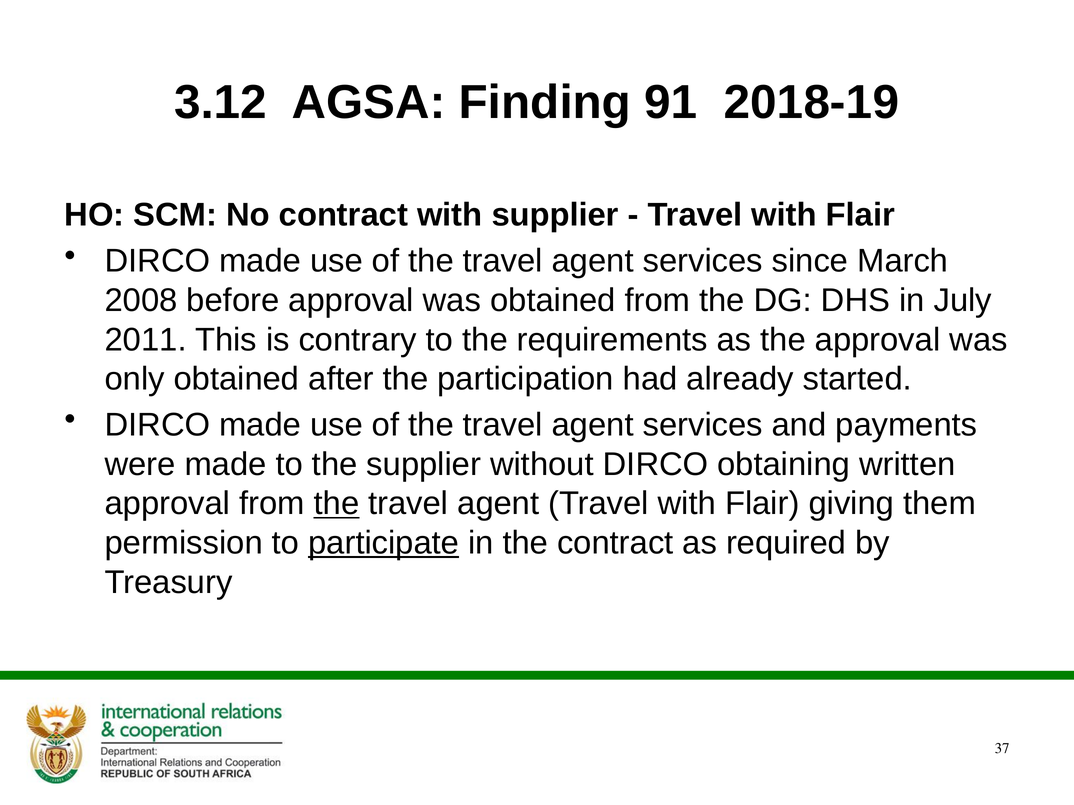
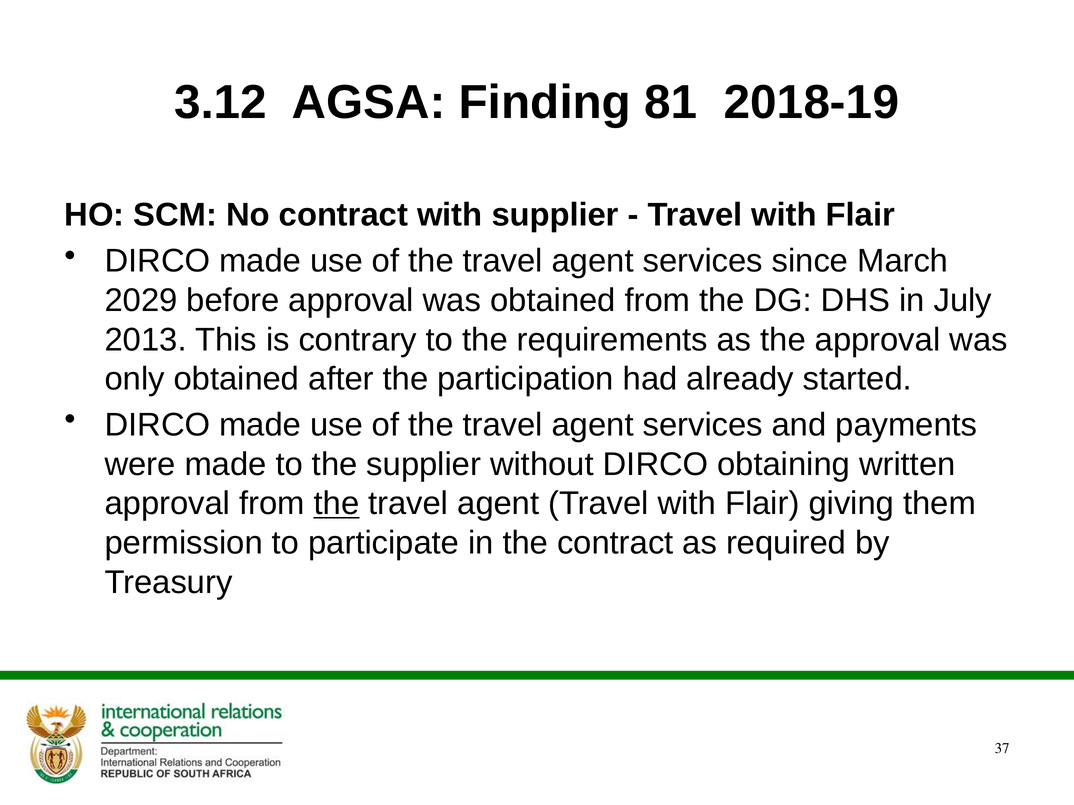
91: 91 -> 81
2008: 2008 -> 2029
2011: 2011 -> 2013
participate underline: present -> none
